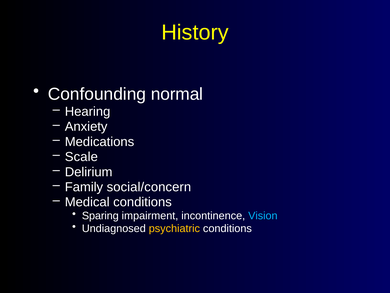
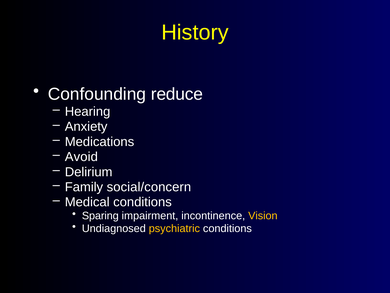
normal: normal -> reduce
Scale: Scale -> Avoid
Vision colour: light blue -> yellow
